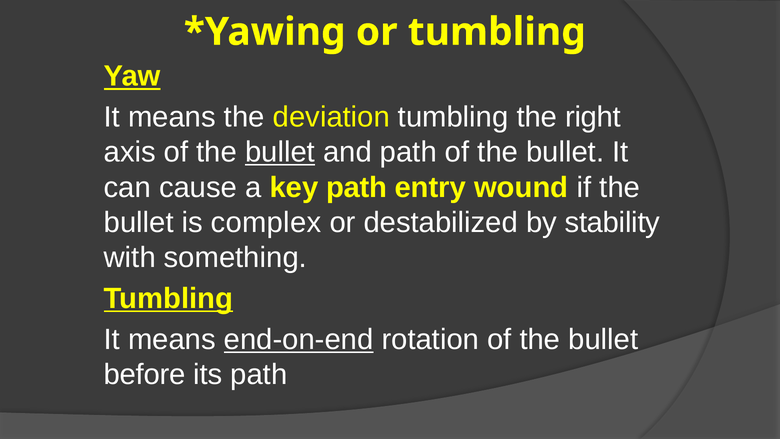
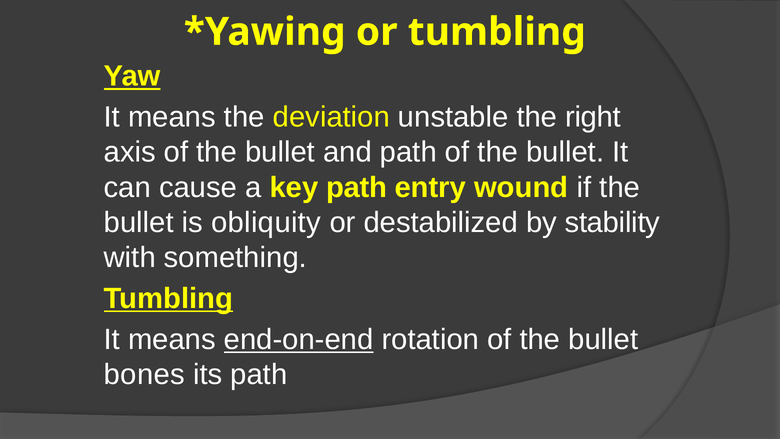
deviation tumbling: tumbling -> unstable
bullet at (280, 152) underline: present -> none
complex: complex -> obliquity
before: before -> bones
